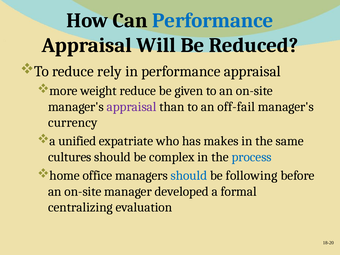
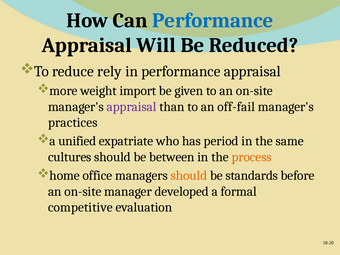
weight reduce: reduce -> import
currency: currency -> practices
makes: makes -> period
complex: complex -> between
process colour: blue -> orange
should at (189, 176) colour: blue -> orange
following: following -> standards
centralizing: centralizing -> competitive
